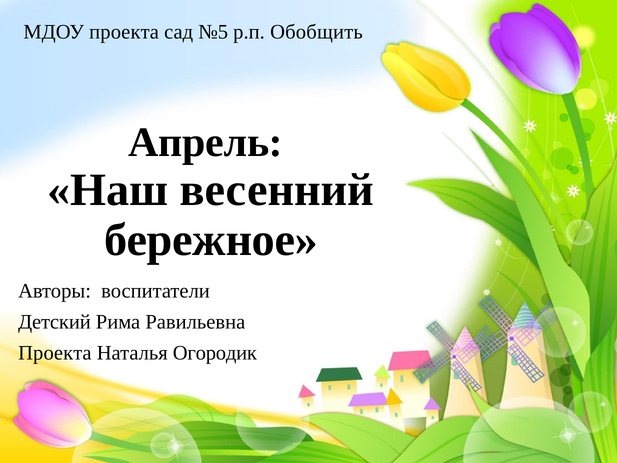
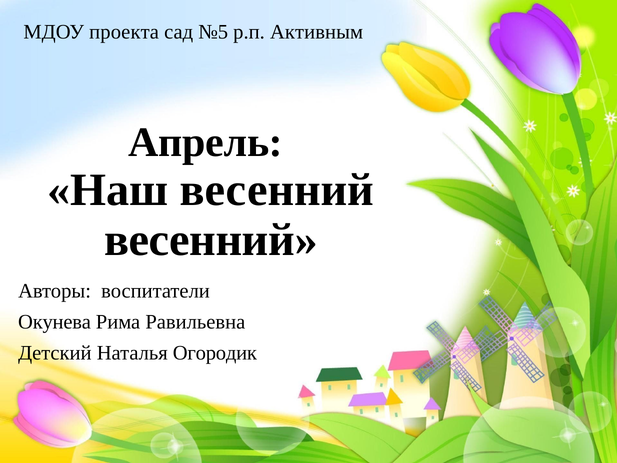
Обобщить: Обобщить -> Активным
бережное at (211, 240): бережное -> весенний
Детский: Детский -> Окунева
Проекта at (55, 353): Проекта -> Детский
